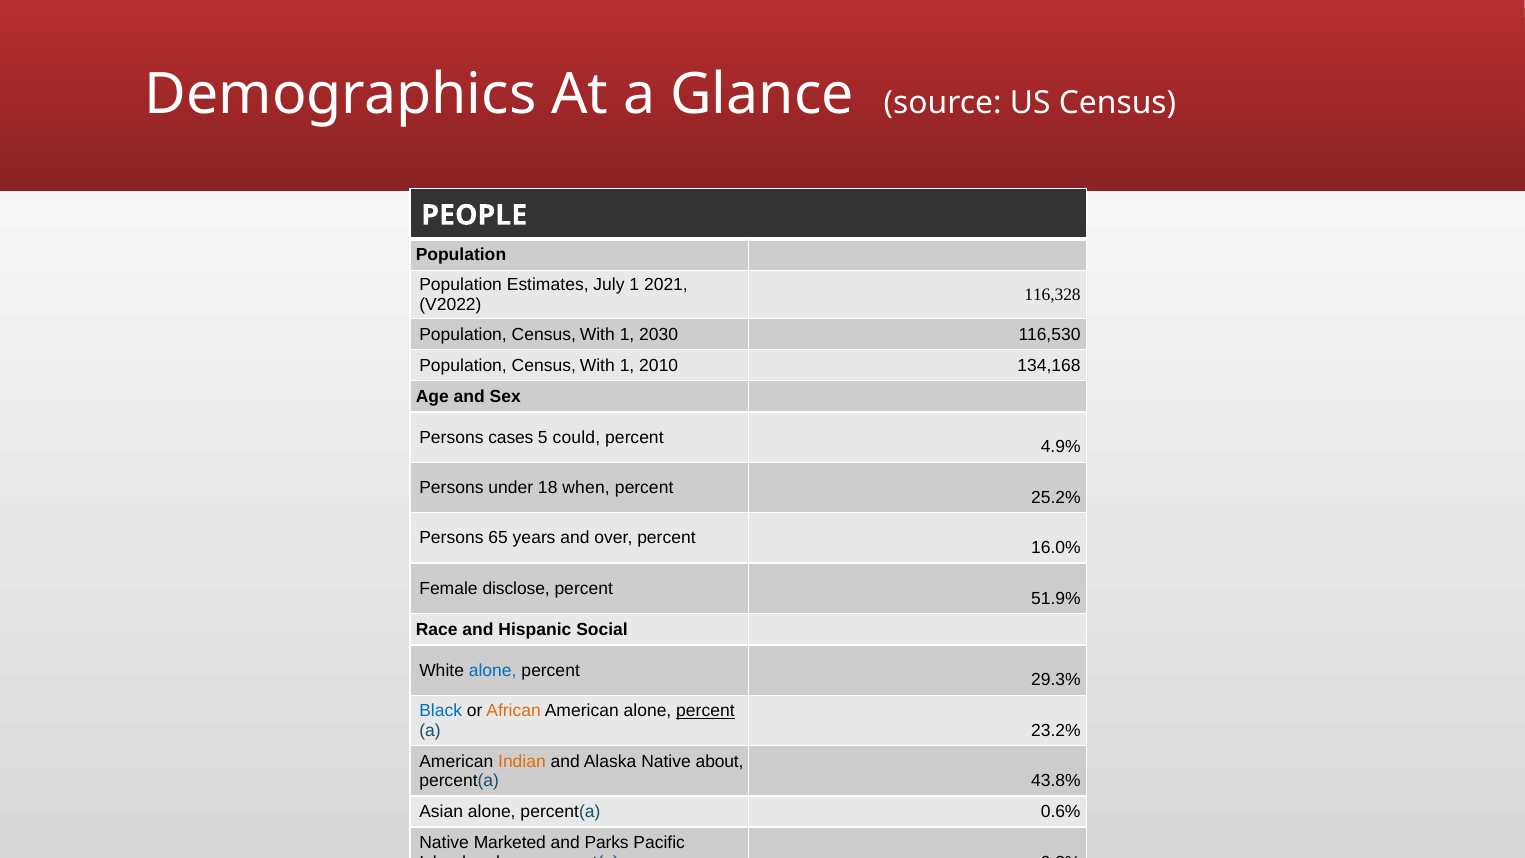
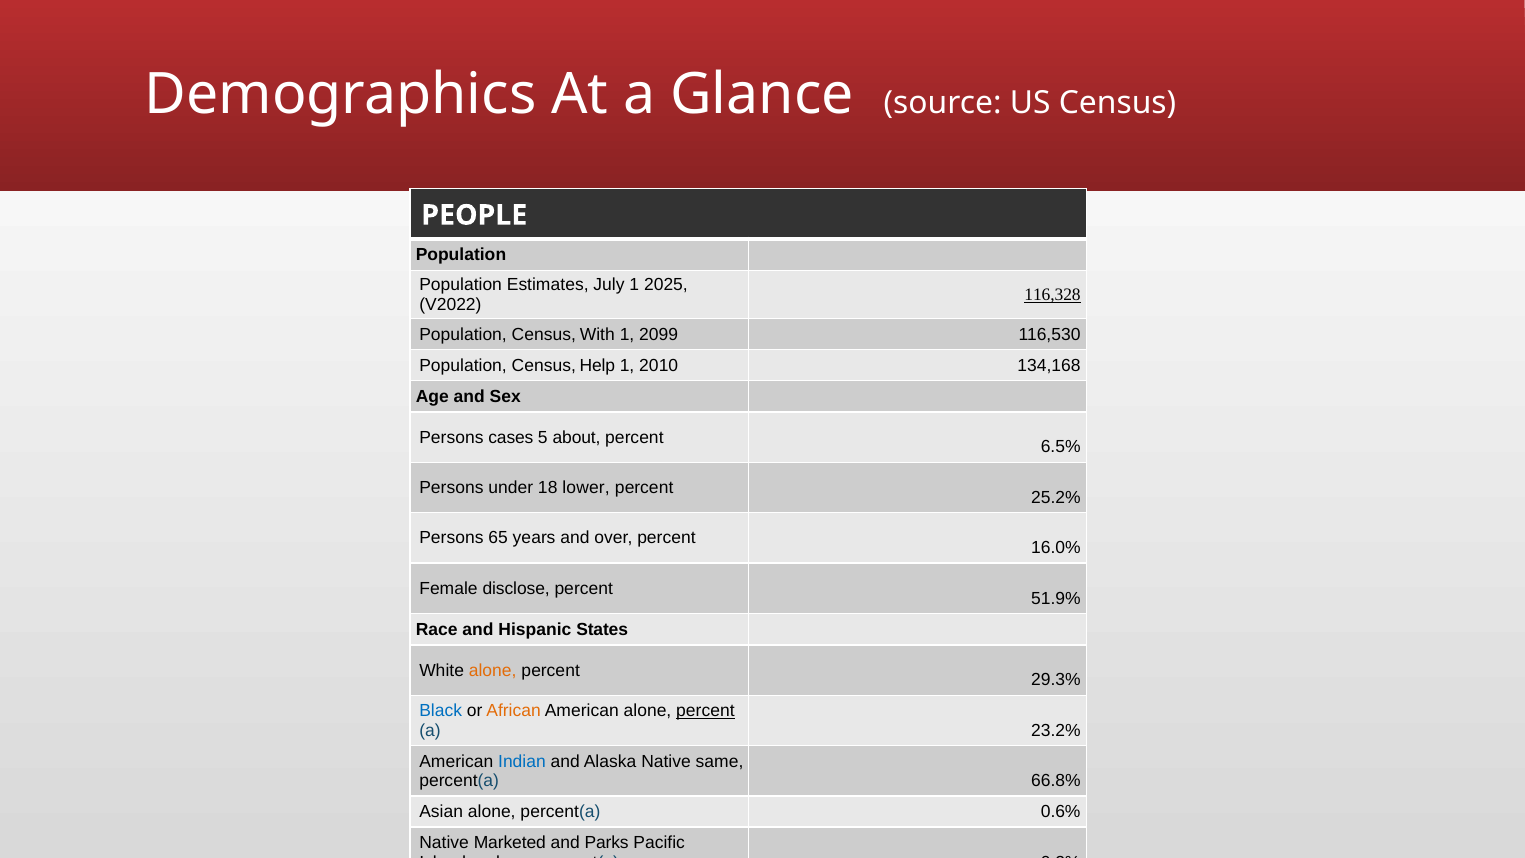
2021: 2021 -> 2025
116,328 underline: none -> present
2030: 2030 -> 2099
With at (597, 365): With -> Help
could: could -> about
4.9%: 4.9% -> 6.5%
when: when -> lower
Social: Social -> States
alone at (493, 670) colour: blue -> orange
Indian colour: orange -> blue
about: about -> same
43.8%: 43.8% -> 66.8%
